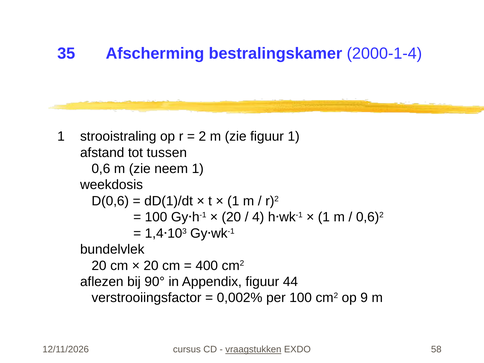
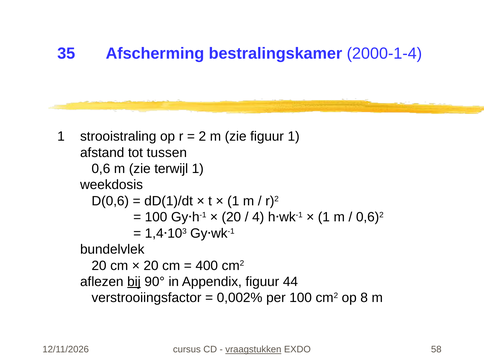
neem: neem -> terwijl
bij underline: none -> present
9: 9 -> 8
